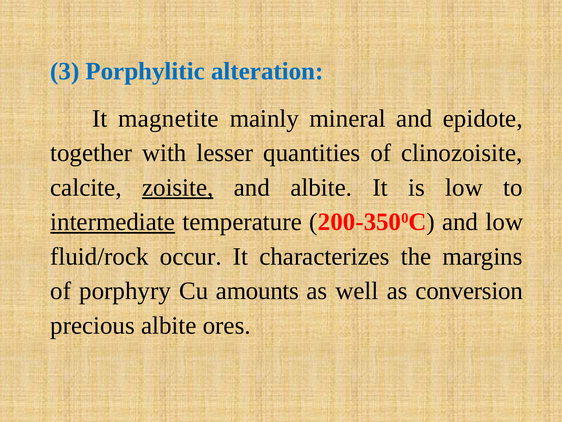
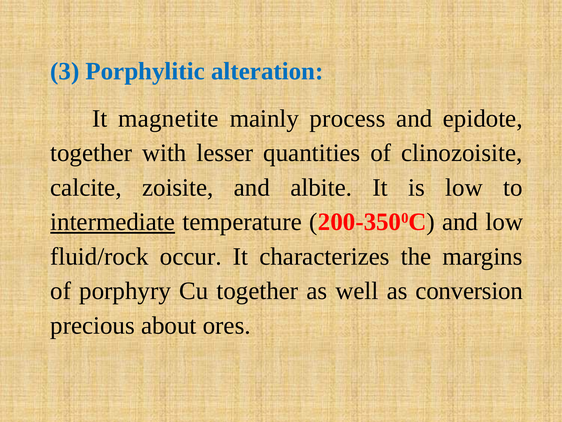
mineral: mineral -> process
zoisite underline: present -> none
Cu amounts: amounts -> together
precious albite: albite -> about
